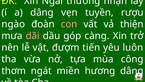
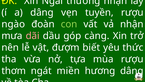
con colour: pink -> light green
vả thiện: thiện -> nhận
tiến: tiến -> biết
luôn: luôn -> thức
mùa công: công -> rượu
